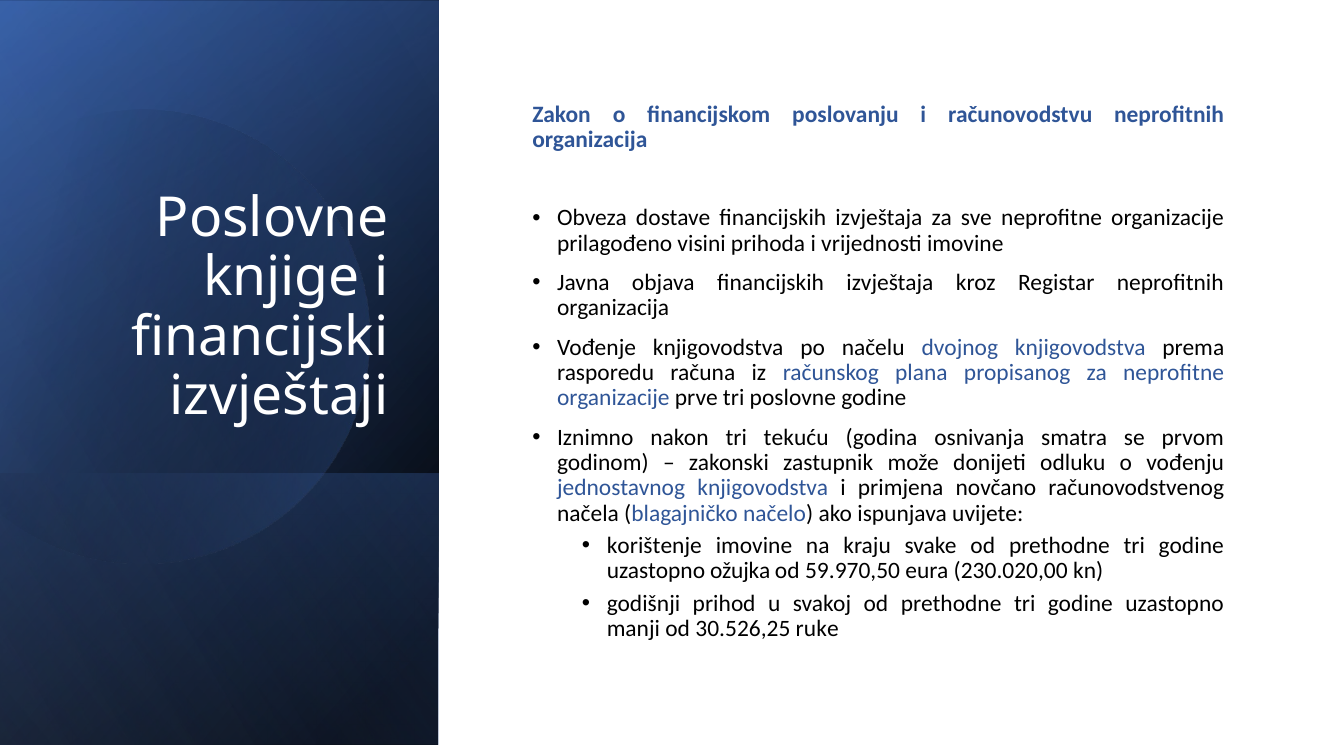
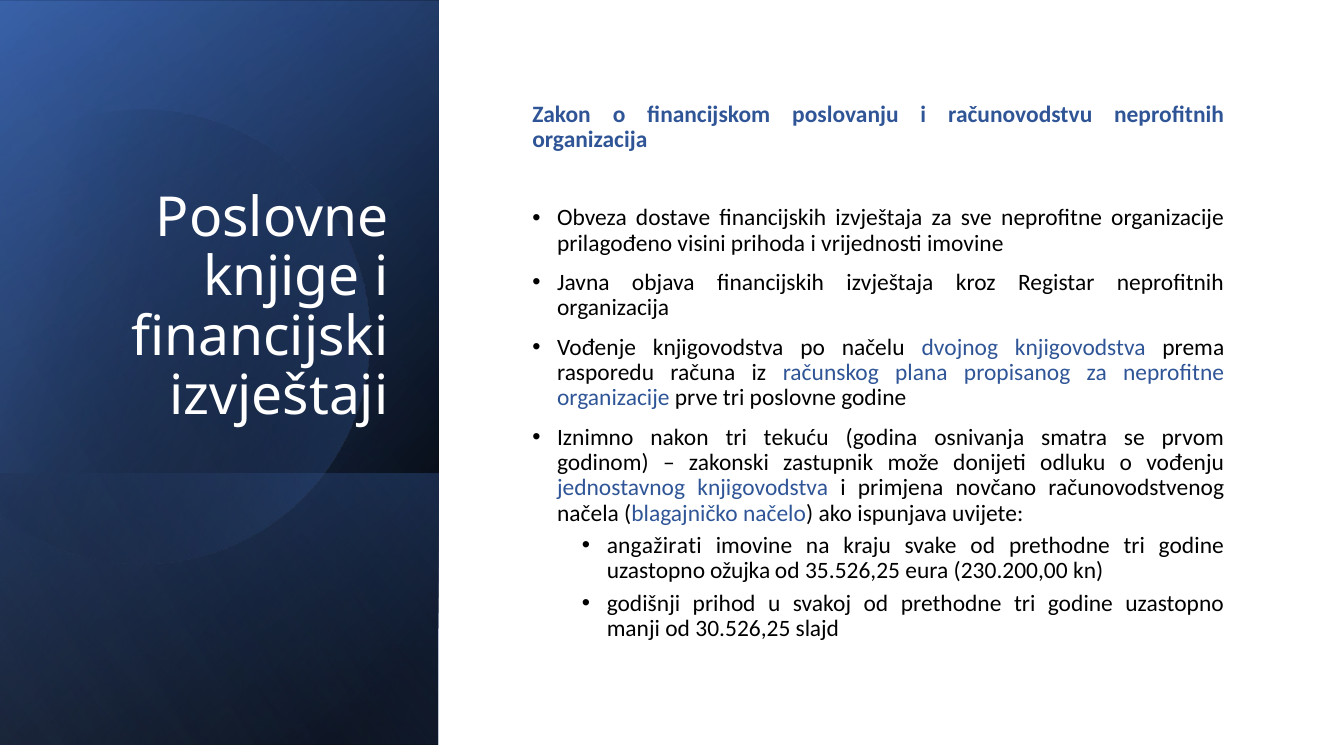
korištenje: korištenje -> angažirati
59.970,50: 59.970,50 -> 35.526,25
230.020,00: 230.020,00 -> 230.200,00
ruke: ruke -> slajd
